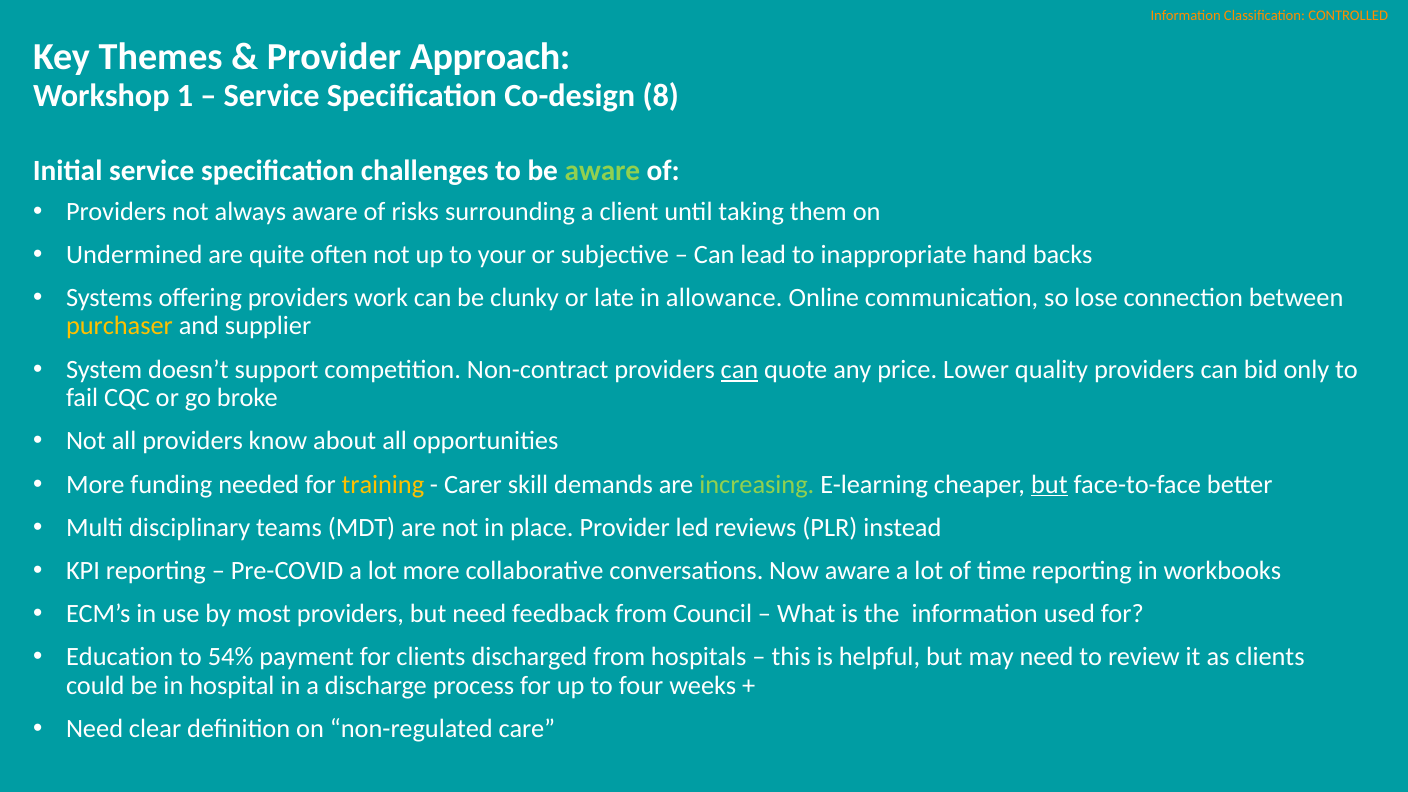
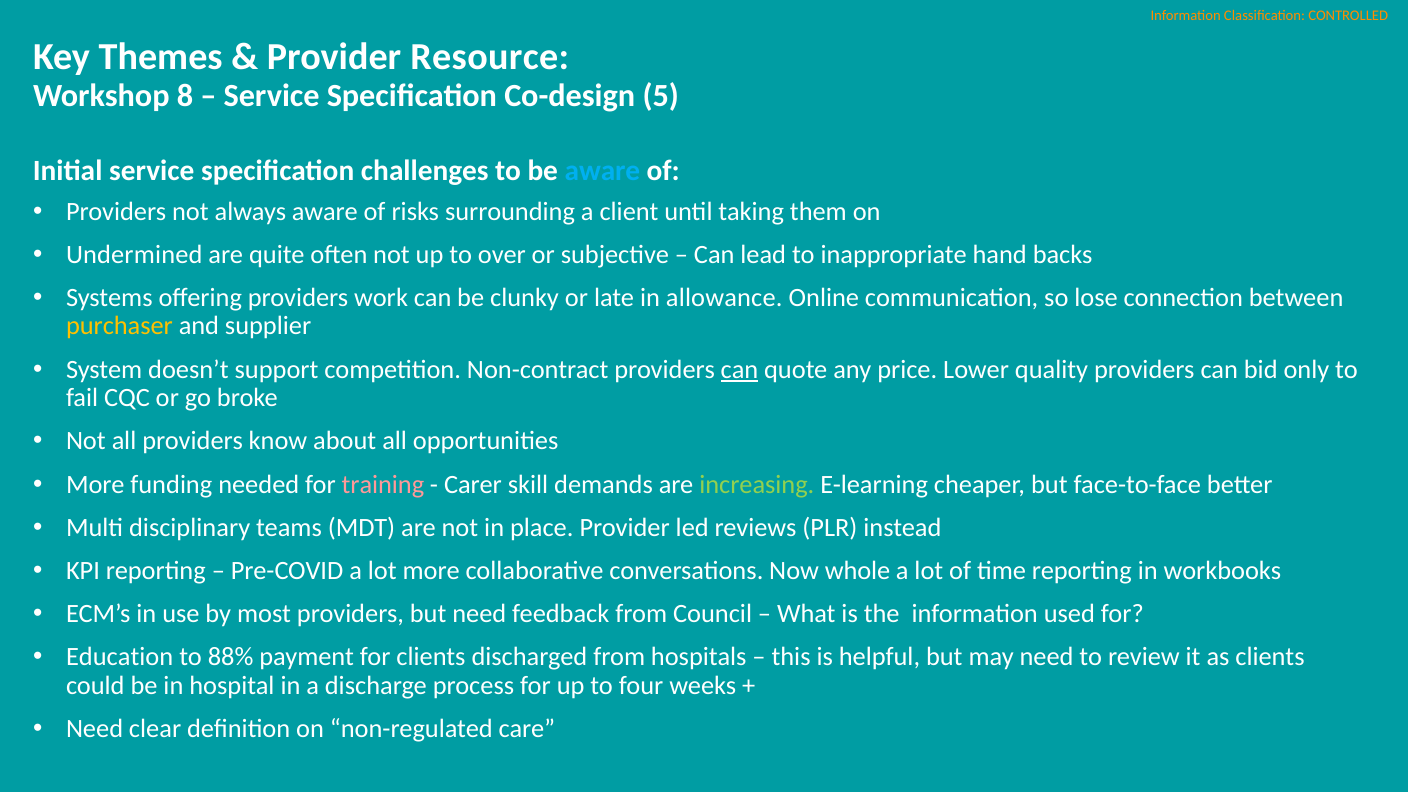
Approach: Approach -> Resource
1: 1 -> 8
8: 8 -> 5
aware at (602, 171) colour: light green -> light blue
your: your -> over
training colour: yellow -> pink
but at (1049, 484) underline: present -> none
Now aware: aware -> whole
54%: 54% -> 88%
